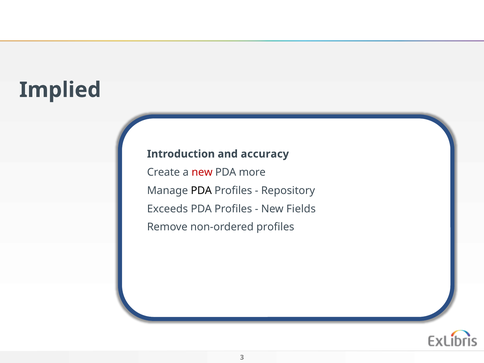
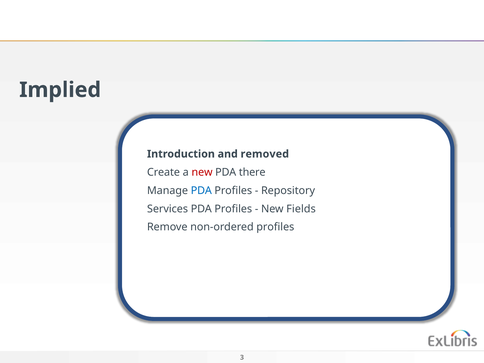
accuracy: accuracy -> removed
more: more -> there
PDA at (201, 191) colour: black -> blue
Exceeds: Exceeds -> Services
